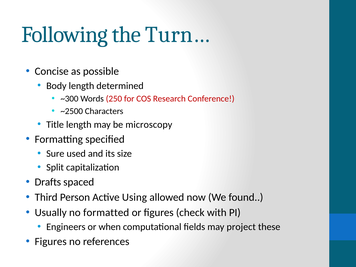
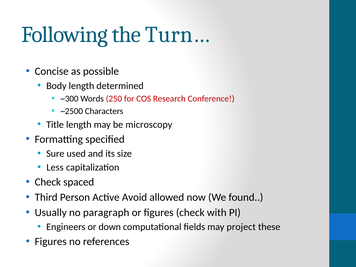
Split: Split -> Less
Drafts at (48, 182): Drafts -> Check
Using: Using -> Avoid
formatted: formatted -> paragraph
when: when -> down
